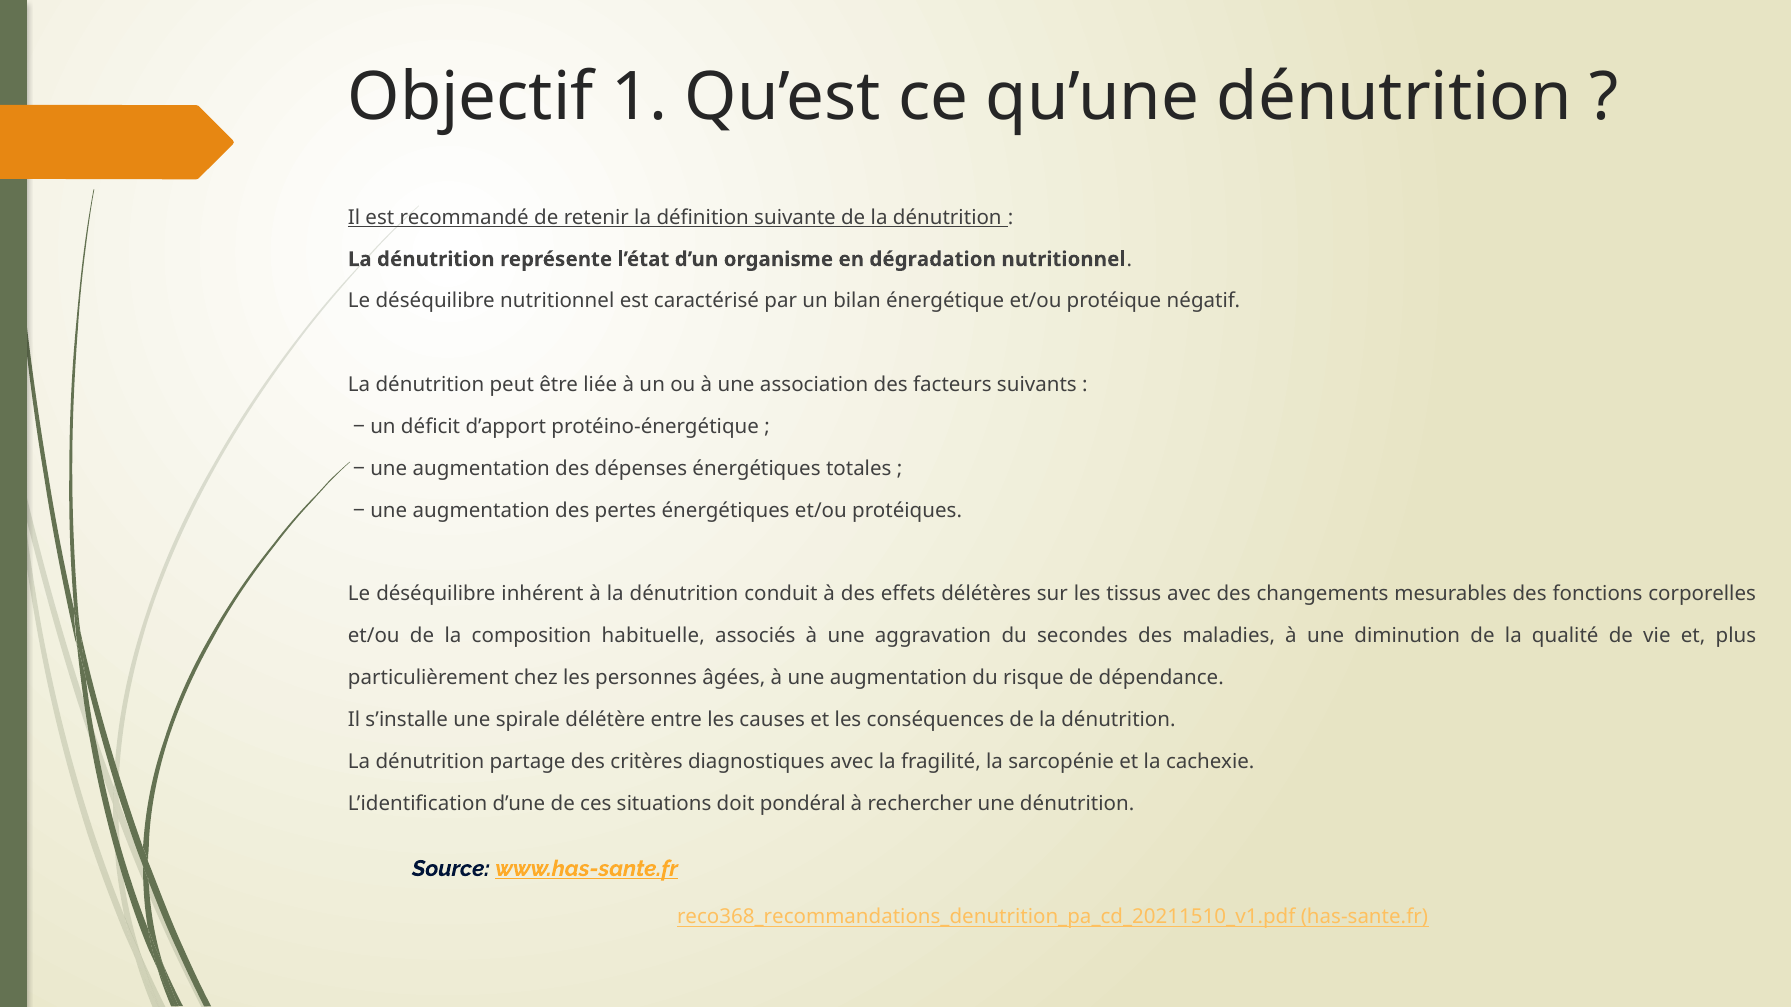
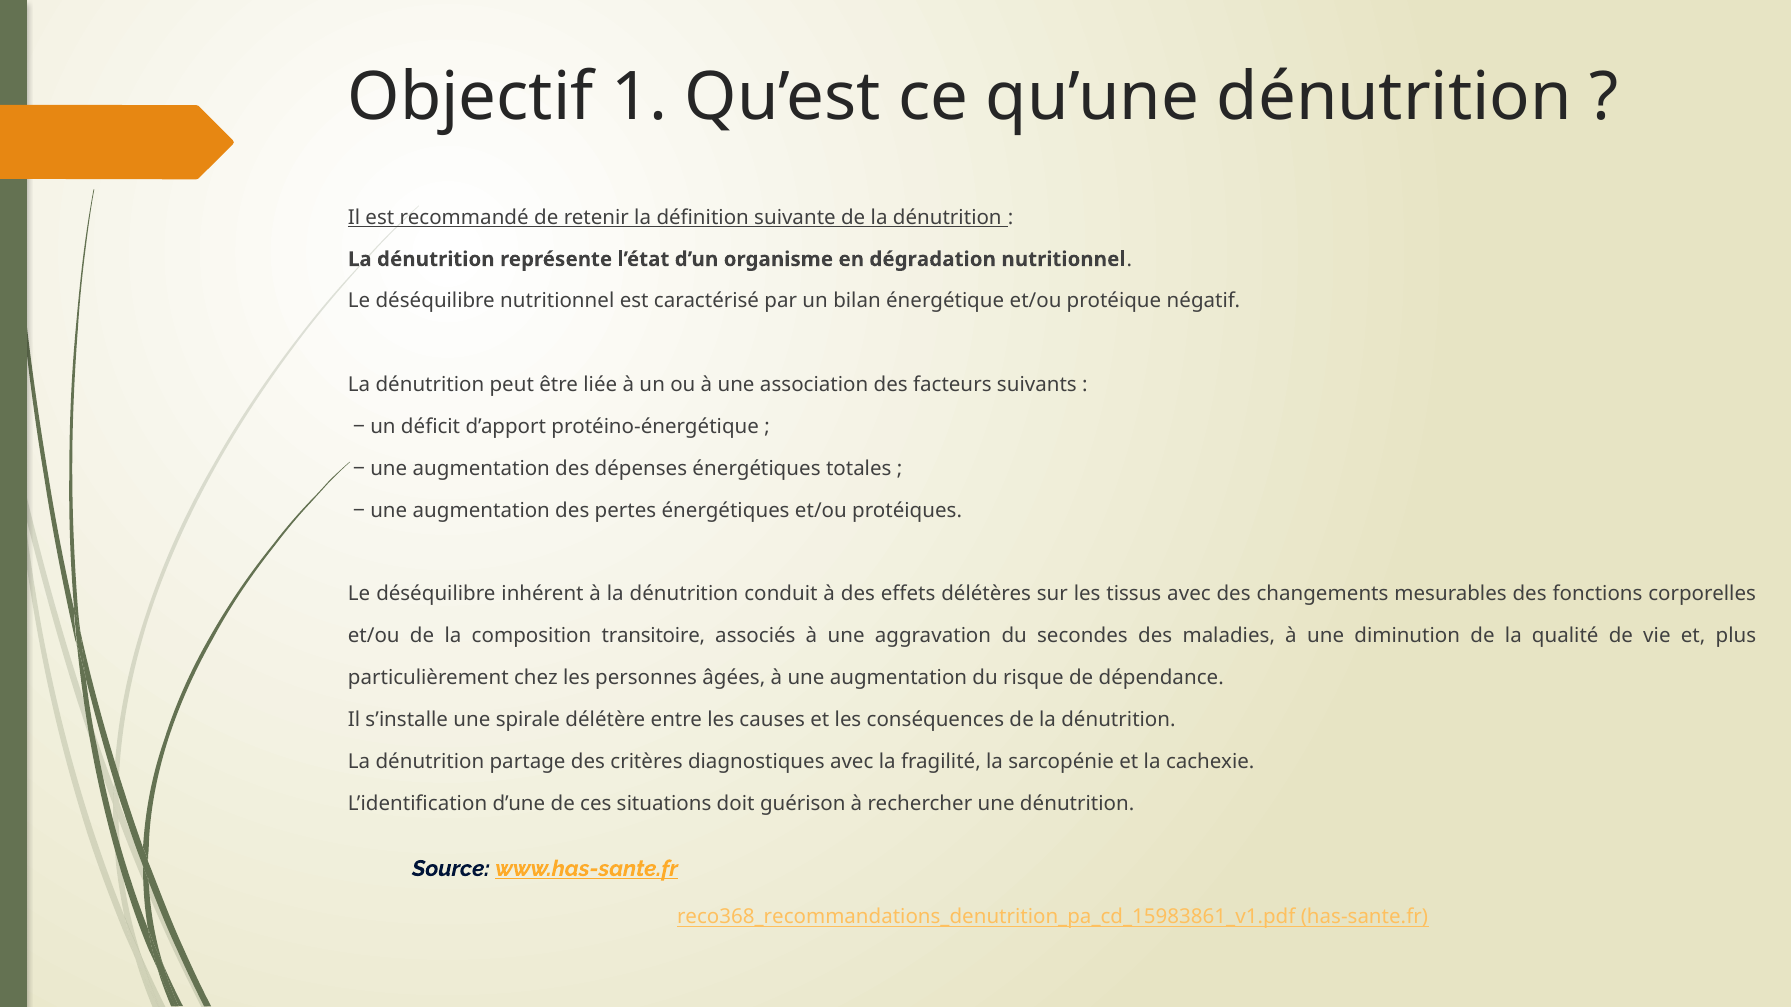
habituelle: habituelle -> transitoire
pondéral: pondéral -> guérison
reco368_recommandations_denutrition_pa_cd_20211510_v1.pdf: reco368_recommandations_denutrition_pa_cd_20211510_v1.pdf -> reco368_recommandations_denutrition_pa_cd_15983861_v1.pdf
